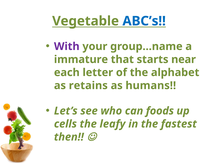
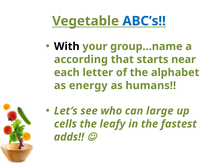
With colour: purple -> black
immature: immature -> according
retains: retains -> energy
foods: foods -> large
then: then -> adds
